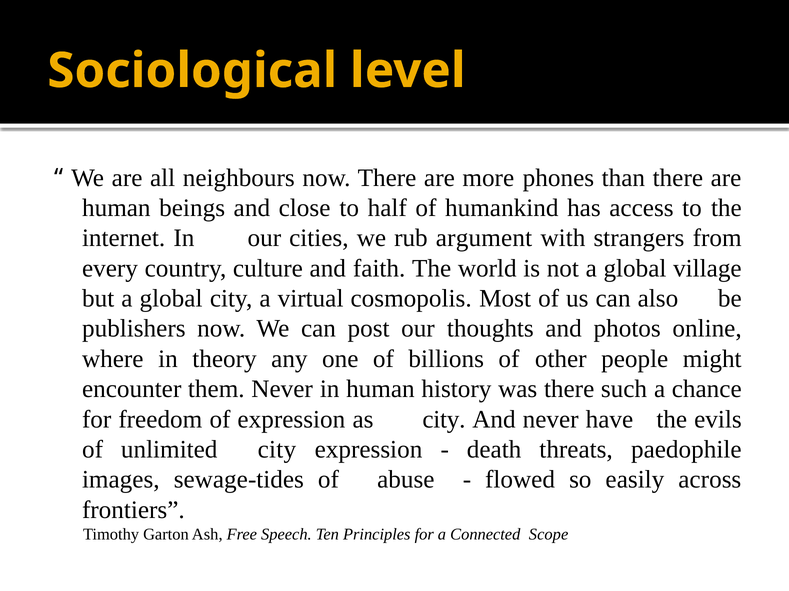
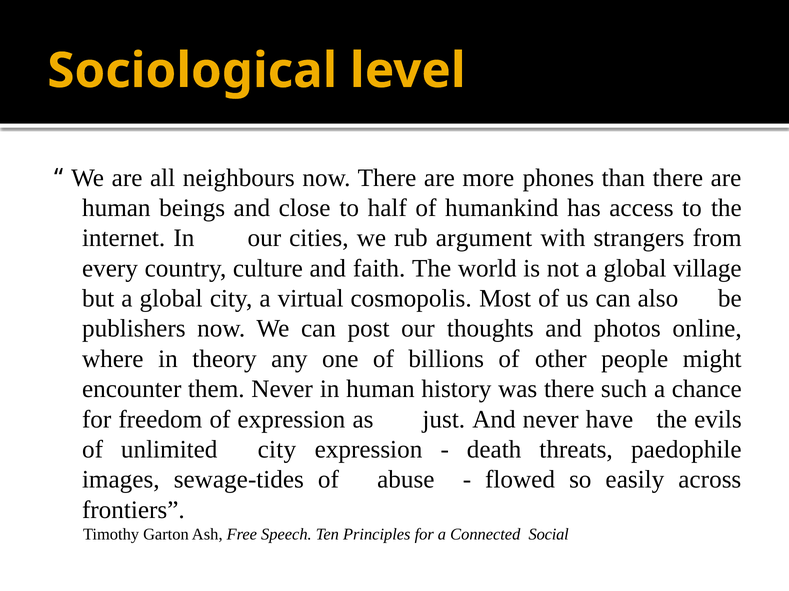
as city: city -> just
Scope: Scope -> Social
